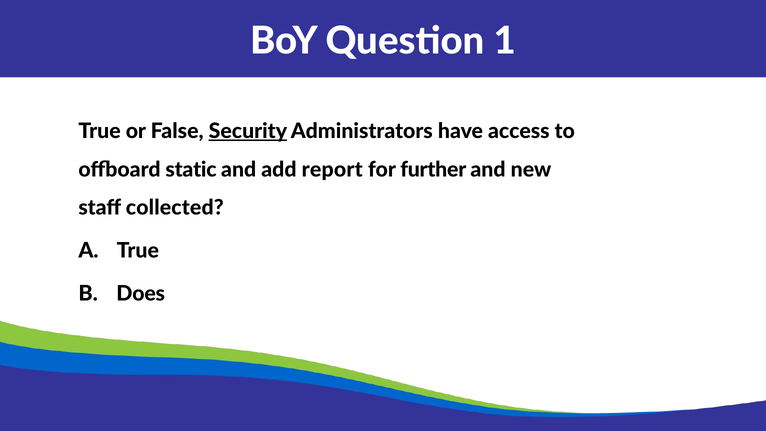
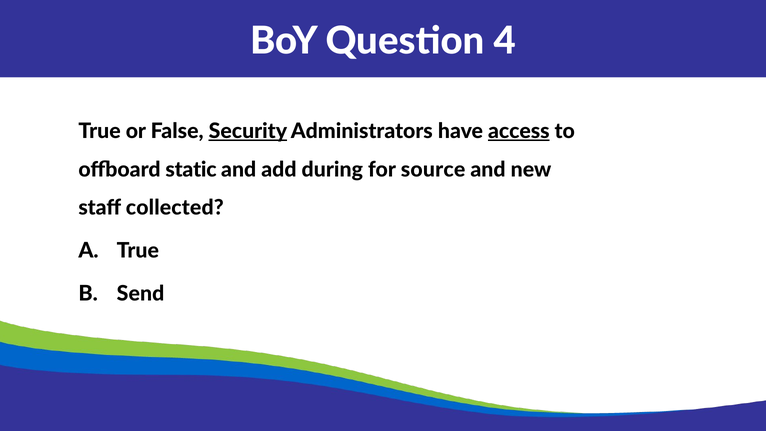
1: 1 -> 4
access underline: none -> present
report: report -> during
further: further -> source
Does: Does -> Send
